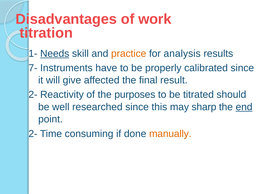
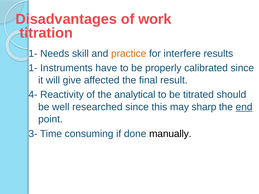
Needs underline: present -> none
analysis: analysis -> interfere
7- at (33, 68): 7- -> 1-
2- at (33, 95): 2- -> 4-
purposes: purposes -> analytical
2- at (33, 134): 2- -> 3-
manually colour: orange -> black
